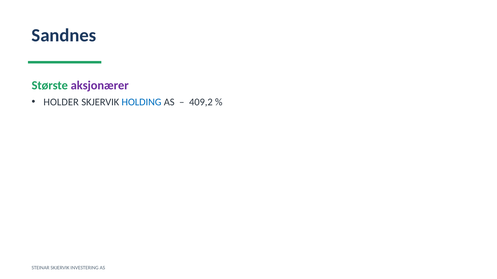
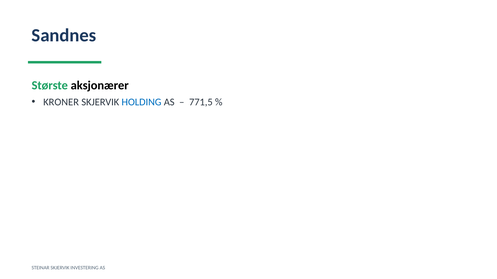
aksjonærer colour: purple -> black
HOLDER: HOLDER -> KRONER
409,2: 409,2 -> 771,5
